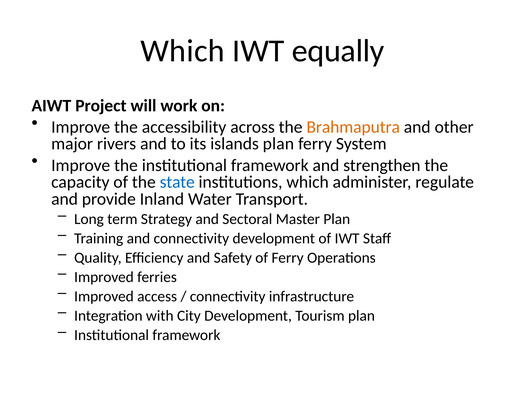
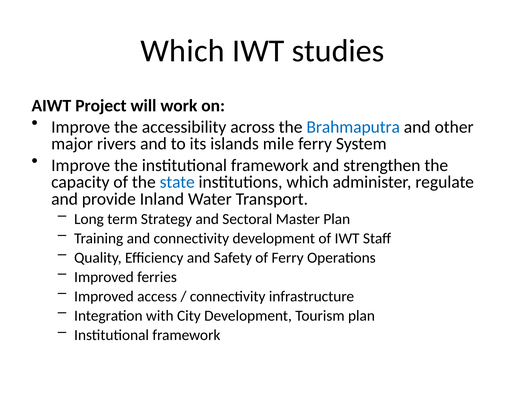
equally: equally -> studies
Brahmaputra colour: orange -> blue
islands plan: plan -> mile
